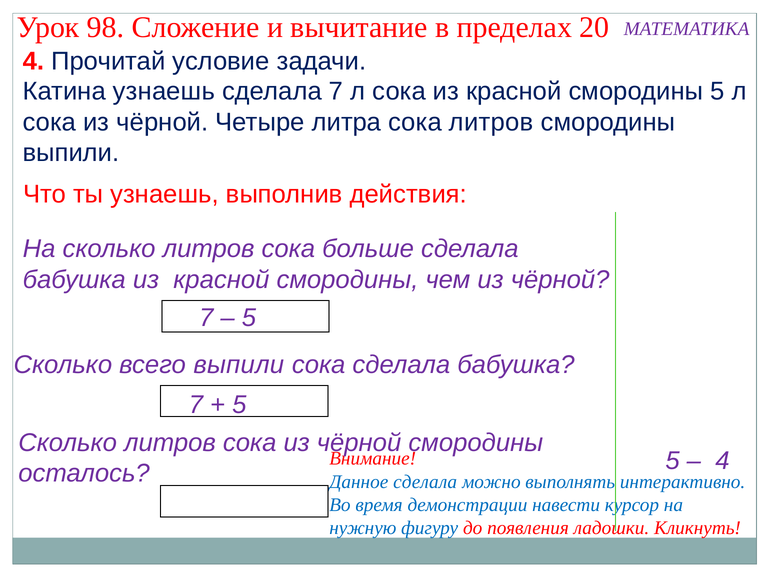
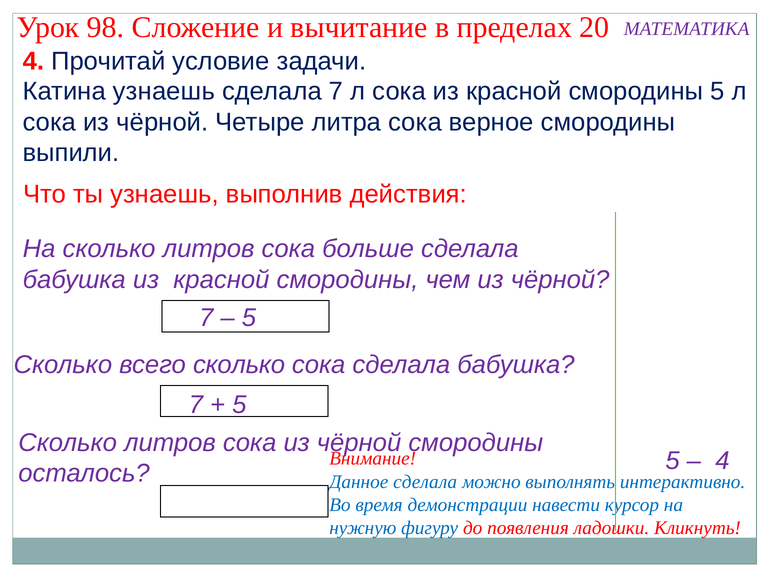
сока литров: литров -> верное
всего выпили: выпили -> сколько
